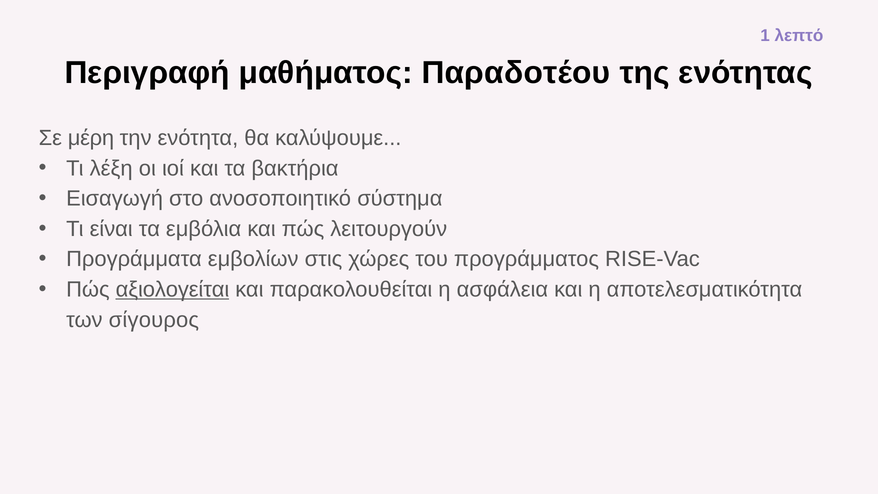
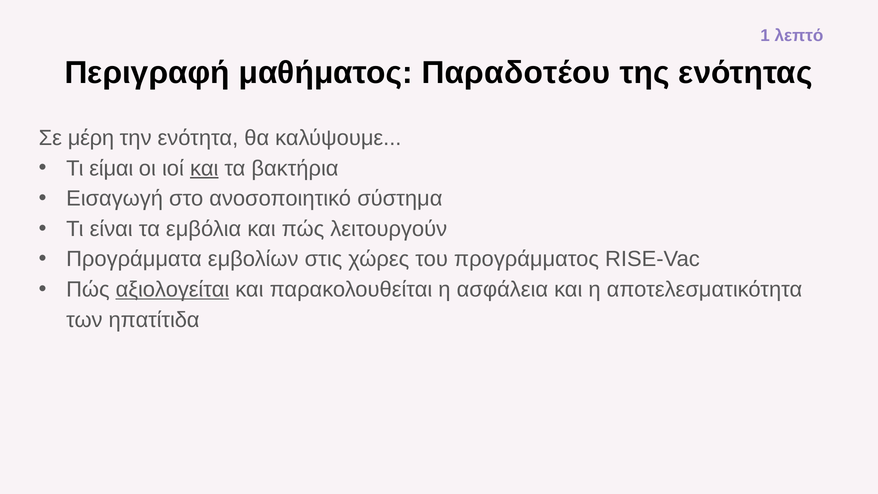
λέξη: λέξη -> είμαι
και at (204, 168) underline: none -> present
σίγουρος: σίγουρος -> ηπατίτιδα
